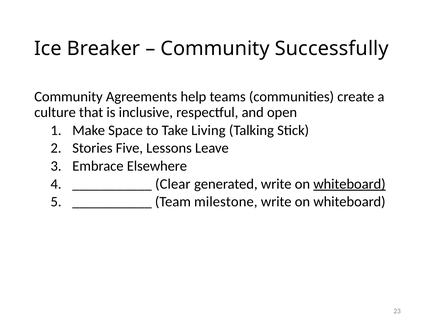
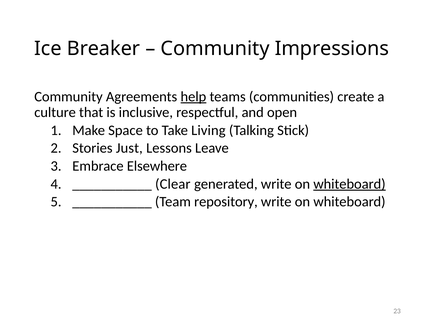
Successfully: Successfully -> Impressions
help underline: none -> present
Five: Five -> Just
milestone: milestone -> repository
